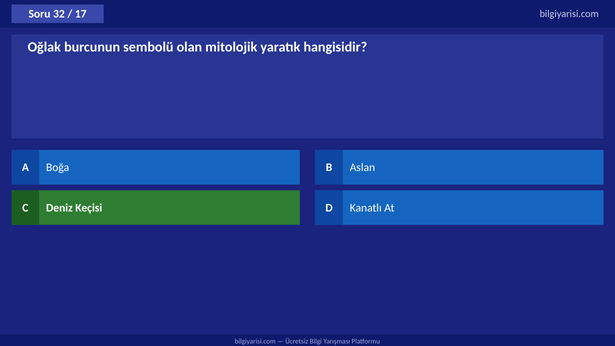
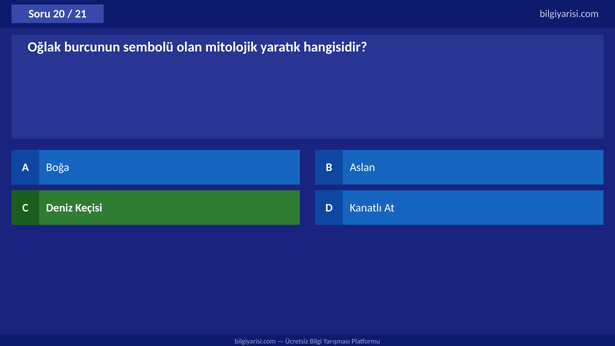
32: 32 -> 20
17: 17 -> 21
